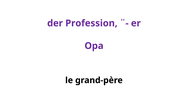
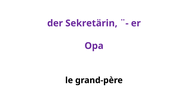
Profession: Profession -> Sekretärin
